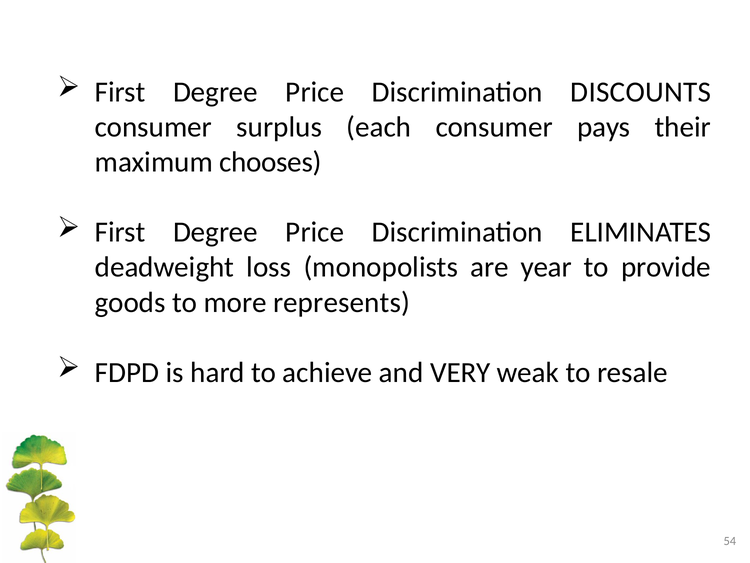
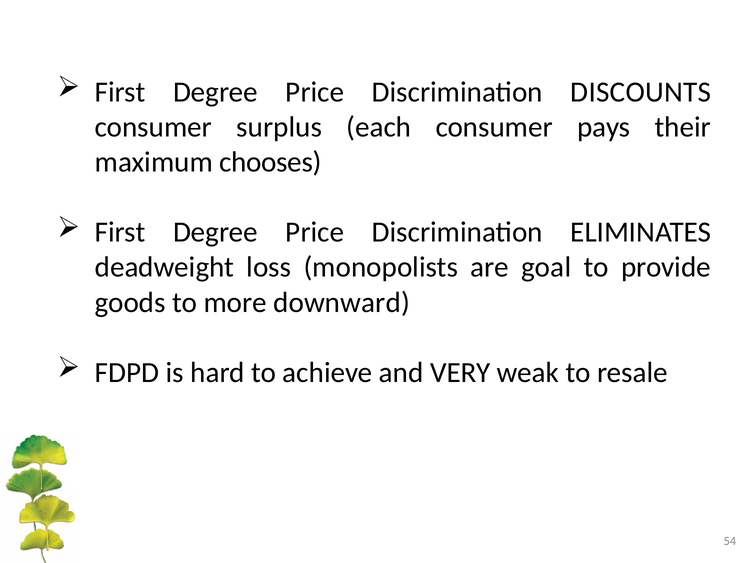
year: year -> goal
represents: represents -> downward
